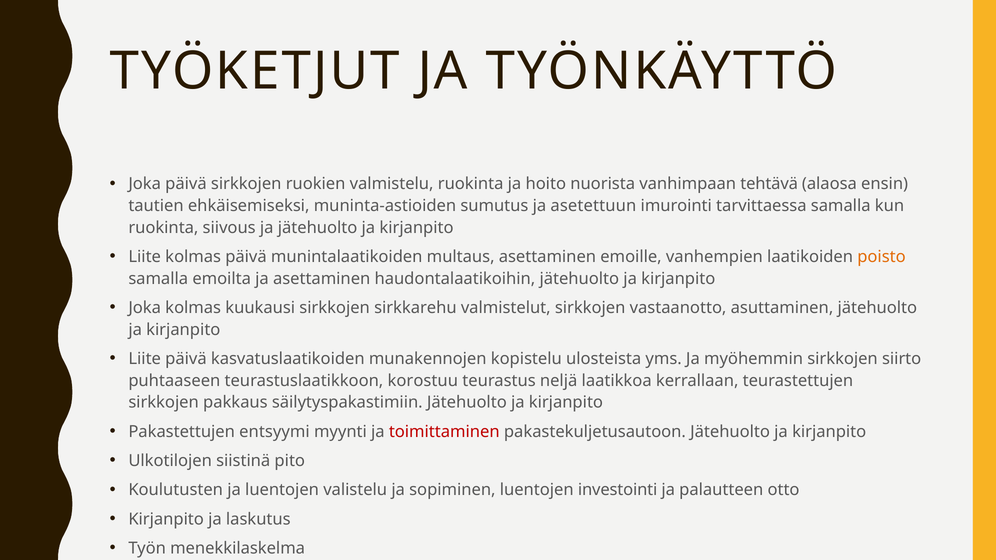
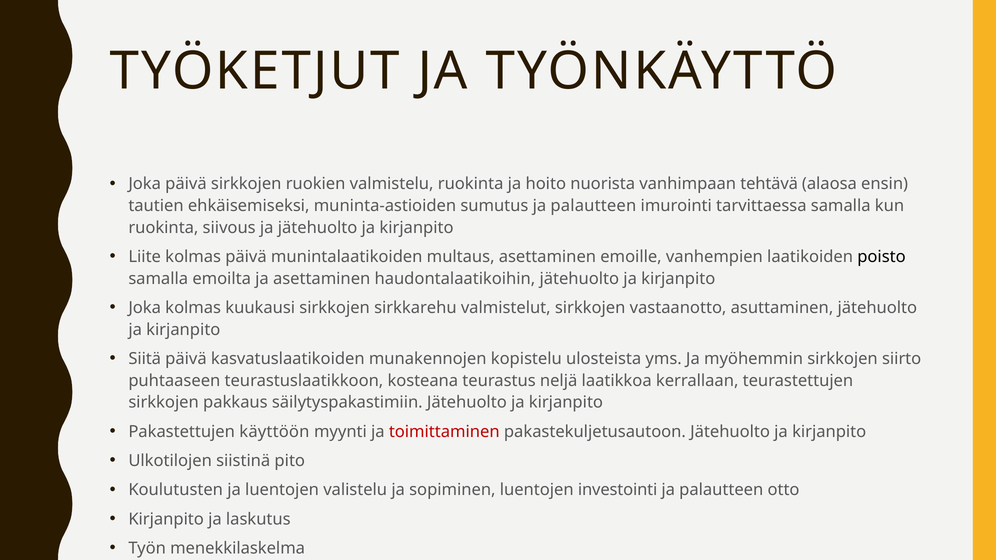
sumutus ja asetettuun: asetettuun -> palautteen
poisto colour: orange -> black
Liite at (145, 359): Liite -> Siitä
korostuu: korostuu -> kosteana
entsyymi: entsyymi -> käyttöön
